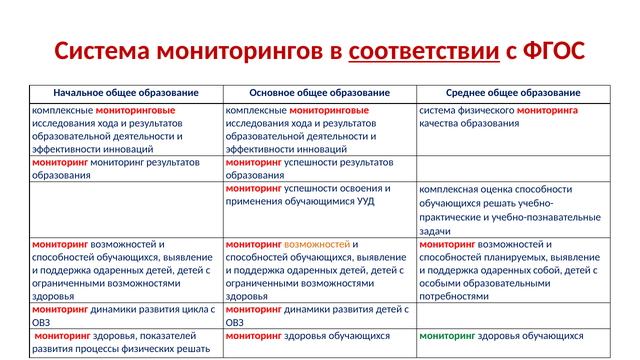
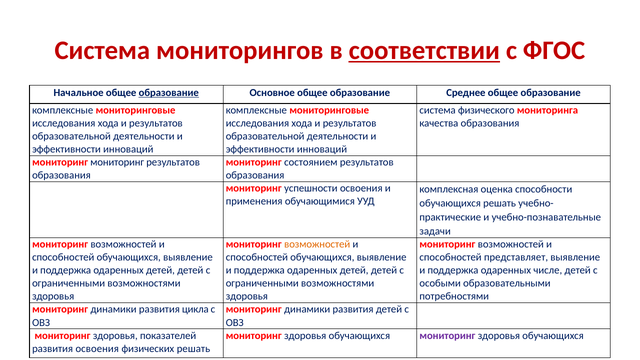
образование at (169, 93) underline: none -> present
успешности at (311, 162): успешности -> состоянием
планируемых: планируемых -> представляет
собой: собой -> числе
мониторинг at (447, 336) colour: green -> purple
развития процессы: процессы -> освоения
